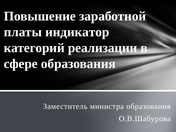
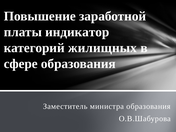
реализации: реализации -> жилищных
